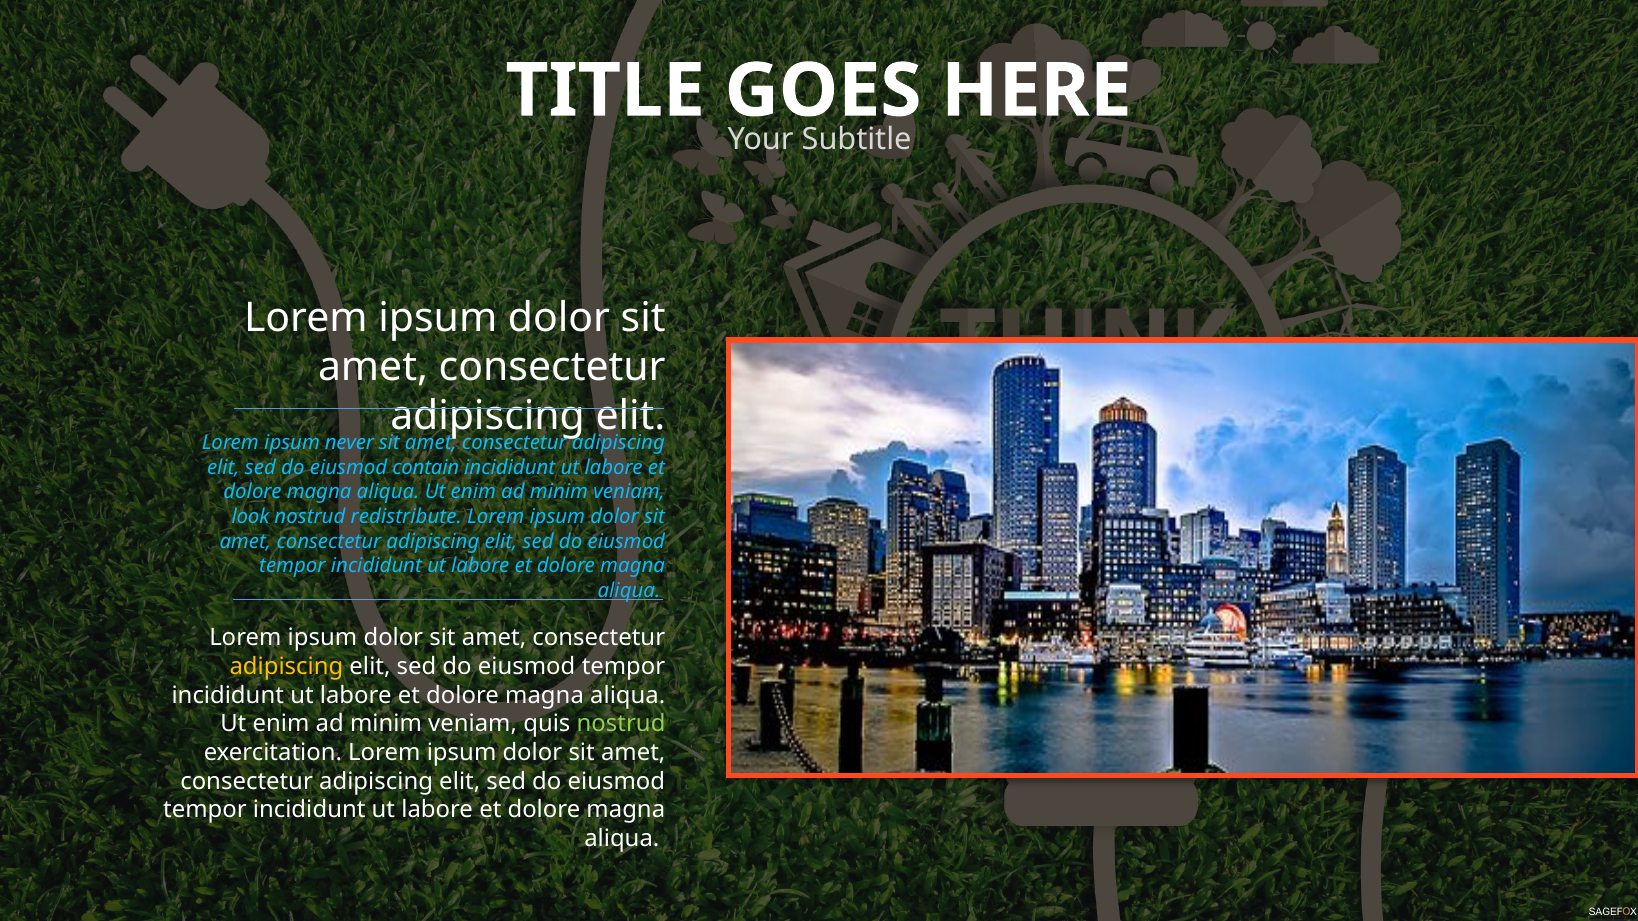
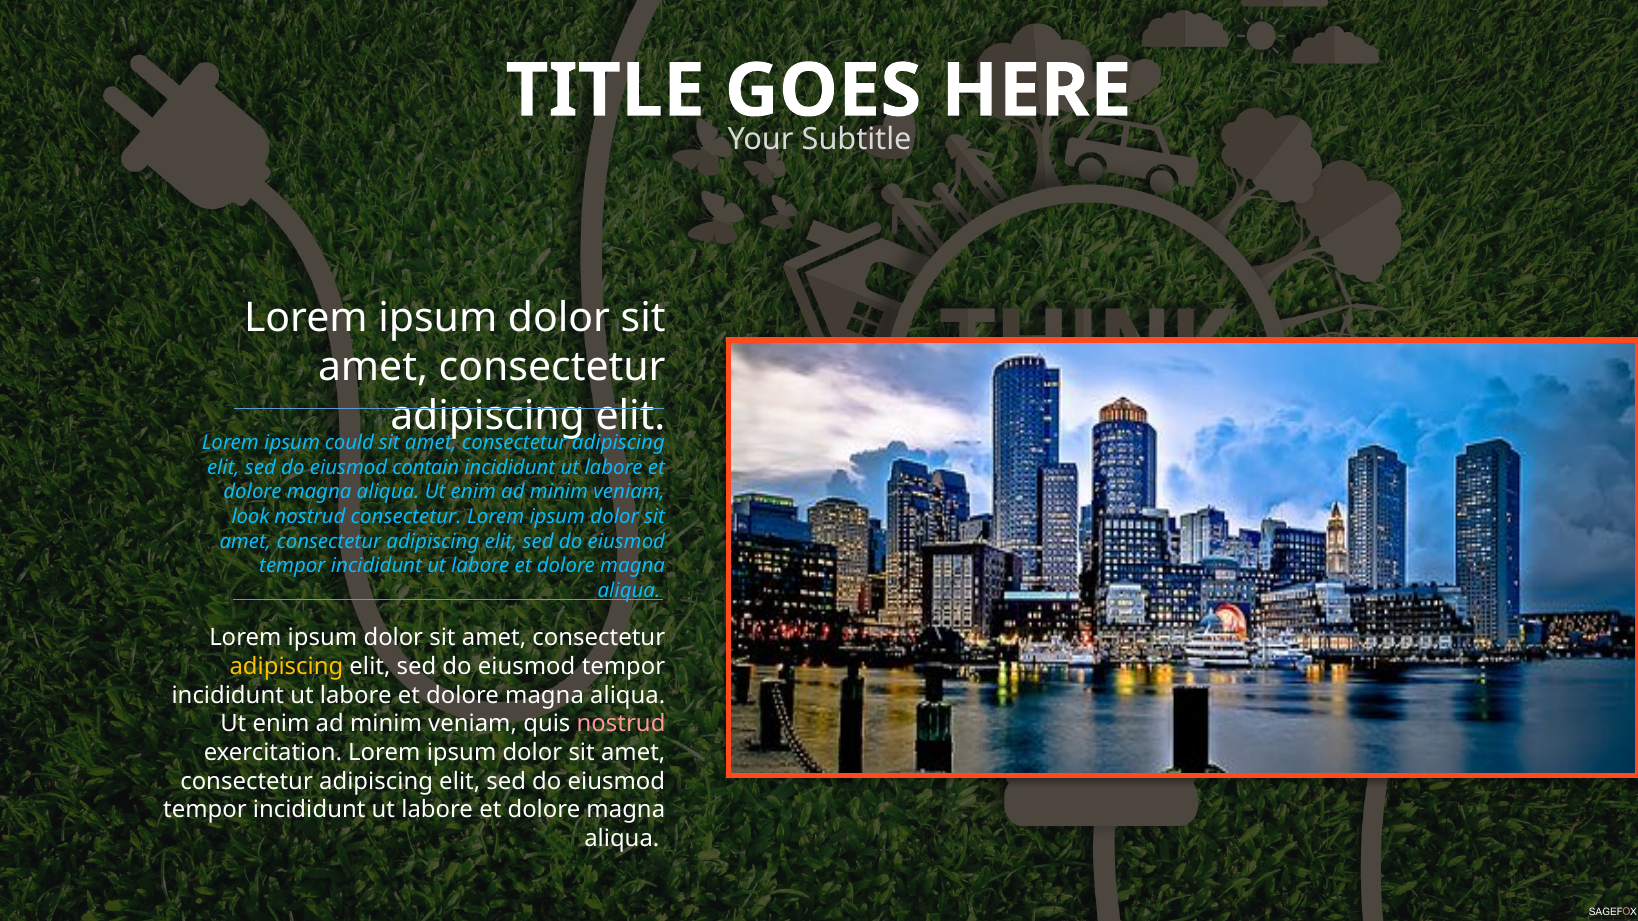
never: never -> could
nostrud redistribute: redistribute -> consectetur
nostrud at (621, 724) colour: light green -> pink
